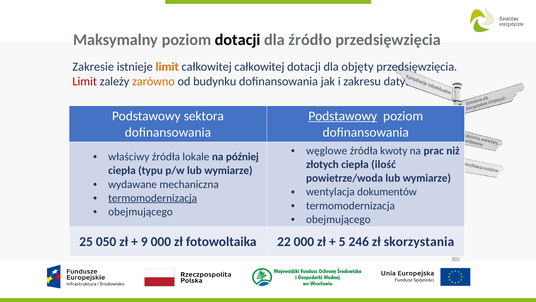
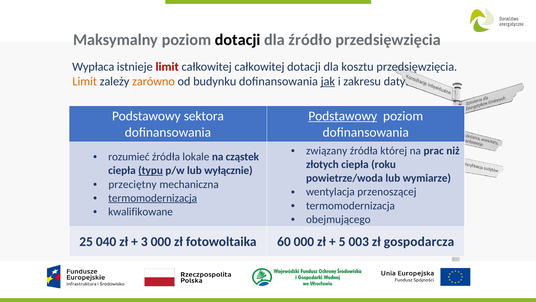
Zakresie: Zakresie -> Wypłaca
limit at (167, 67) colour: orange -> red
objęty: objęty -> kosztu
Limit at (85, 81) colour: red -> orange
jak underline: none -> present
węglowe: węglowe -> związany
kwoty: kwoty -> której
właściwy: właściwy -> rozumieć
później: później -> cząstek
ilość: ilość -> roku
typu underline: none -> present
p/w lub wymiarze: wymiarze -> wyłącznie
wydawane: wydawane -> przeciętny
dokumentów: dokumentów -> przenoszącej
obejmującego at (141, 211): obejmującego -> kwalifikowane
050: 050 -> 040
9: 9 -> 3
22: 22 -> 60
246: 246 -> 003
skorzystania: skorzystania -> gospodarcza
